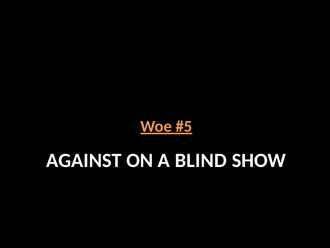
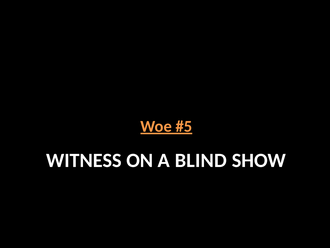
AGAINST: AGAINST -> WITNESS
